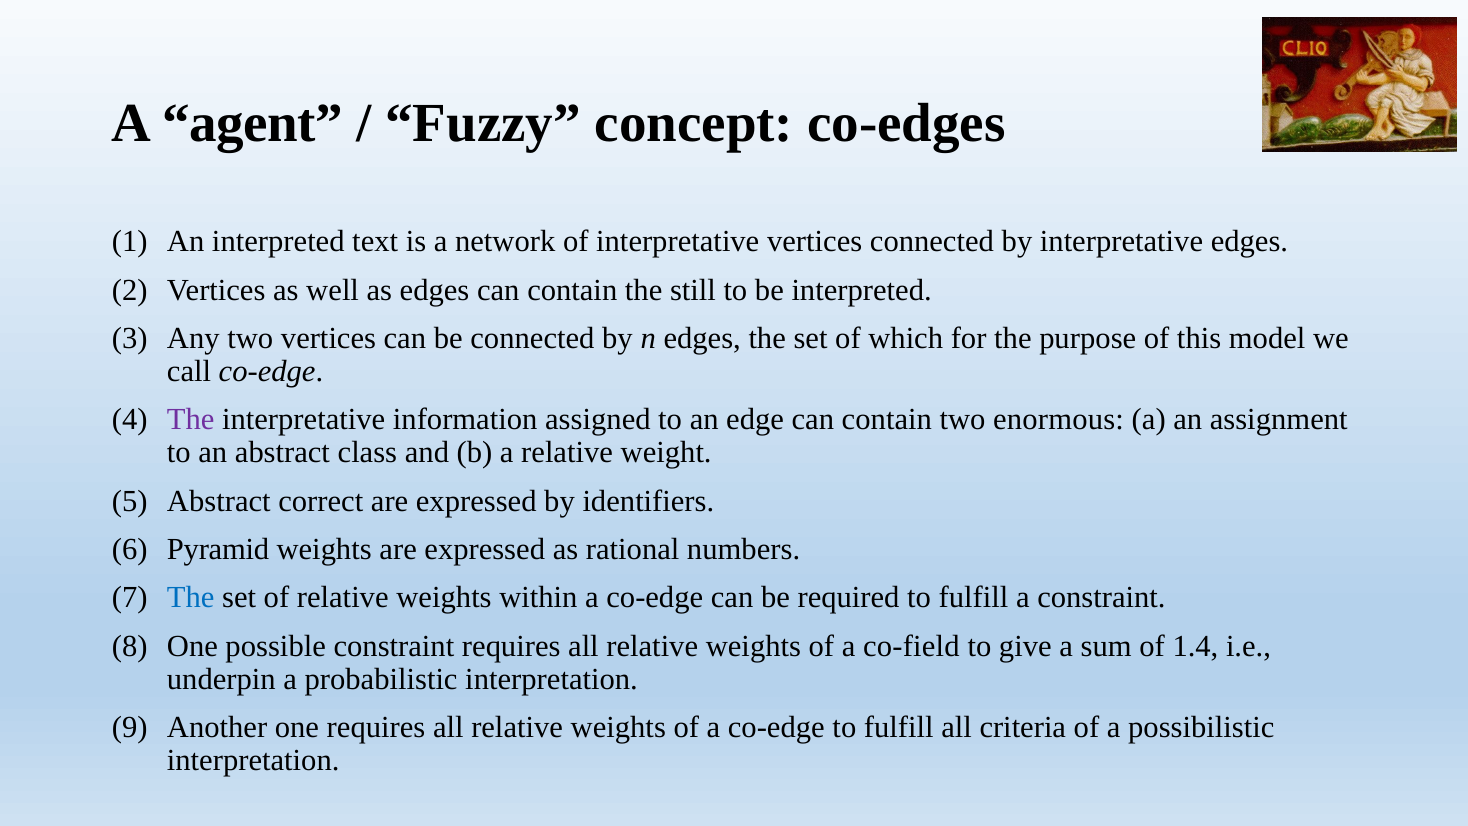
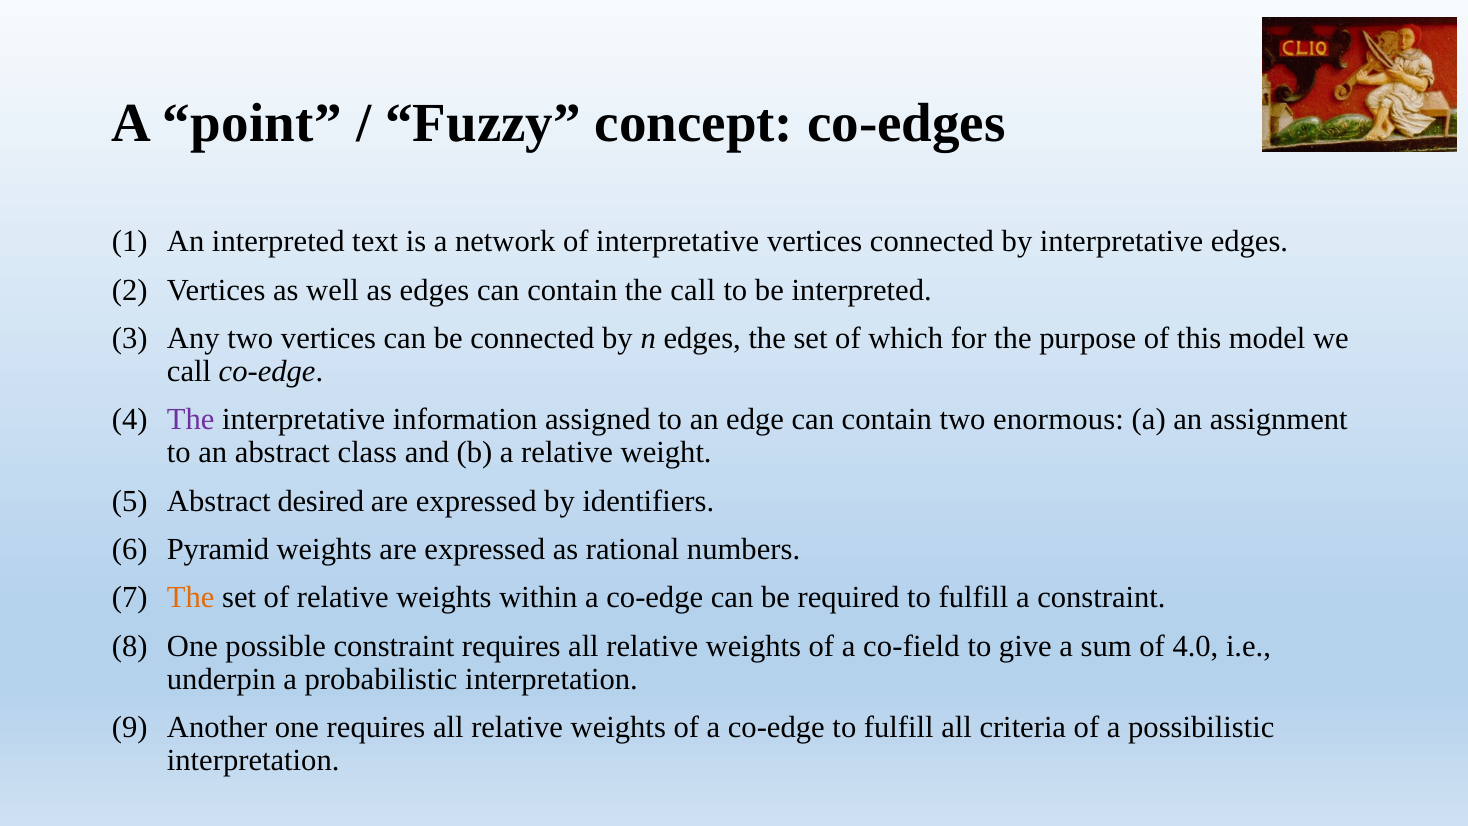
agent: agent -> point
the still: still -> call
correct: correct -> desired
The at (191, 598) colour: blue -> orange
1.4: 1.4 -> 4.0
